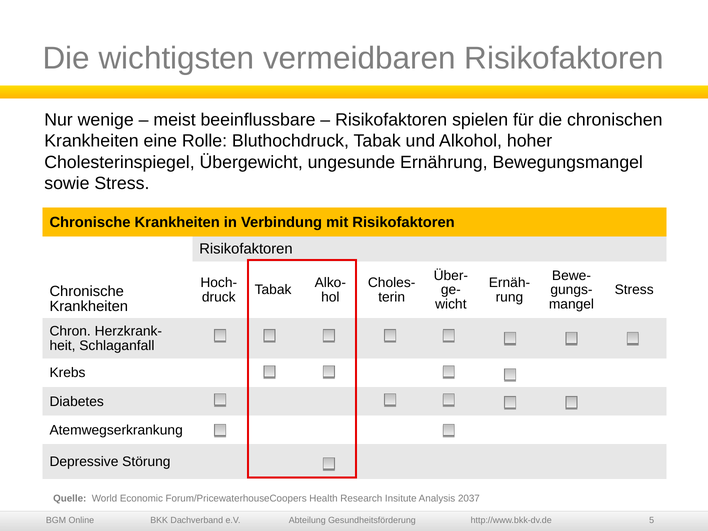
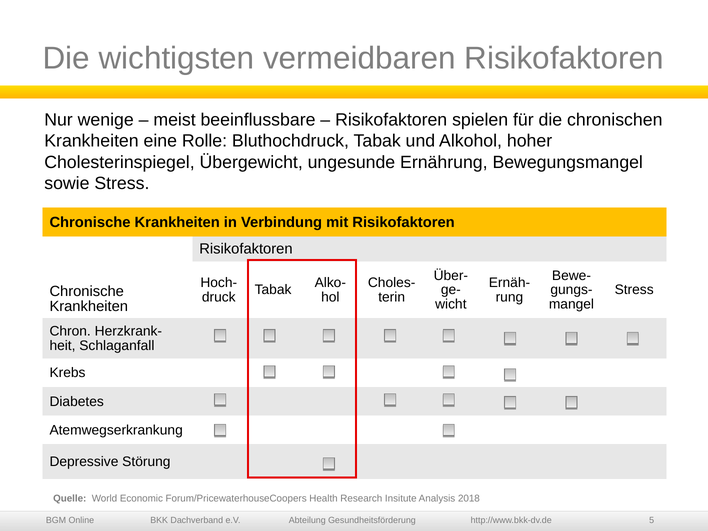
2037: 2037 -> 2018
